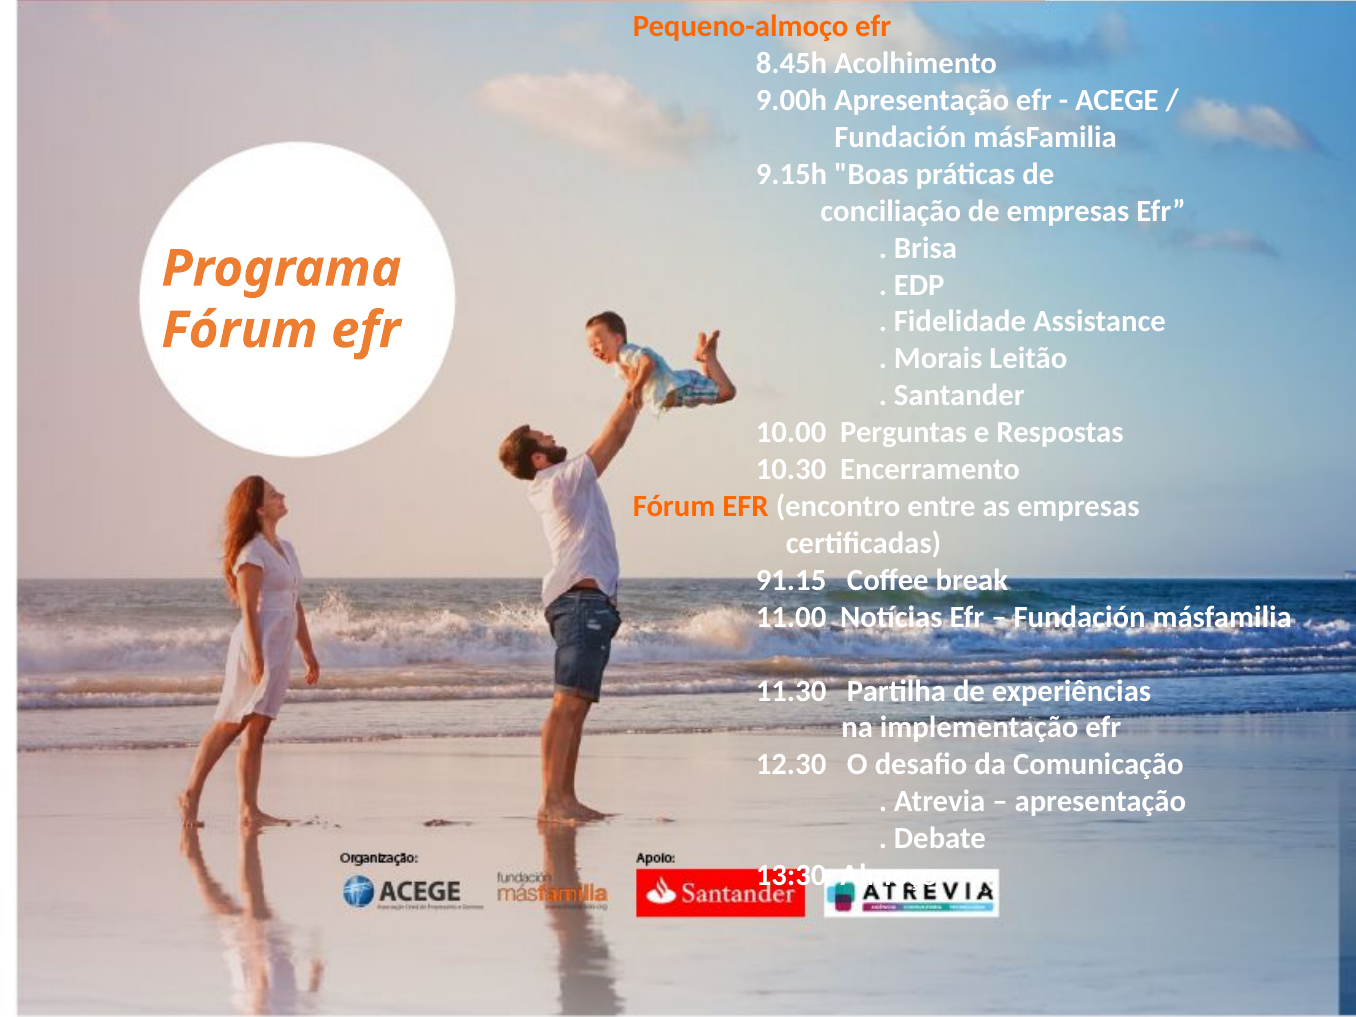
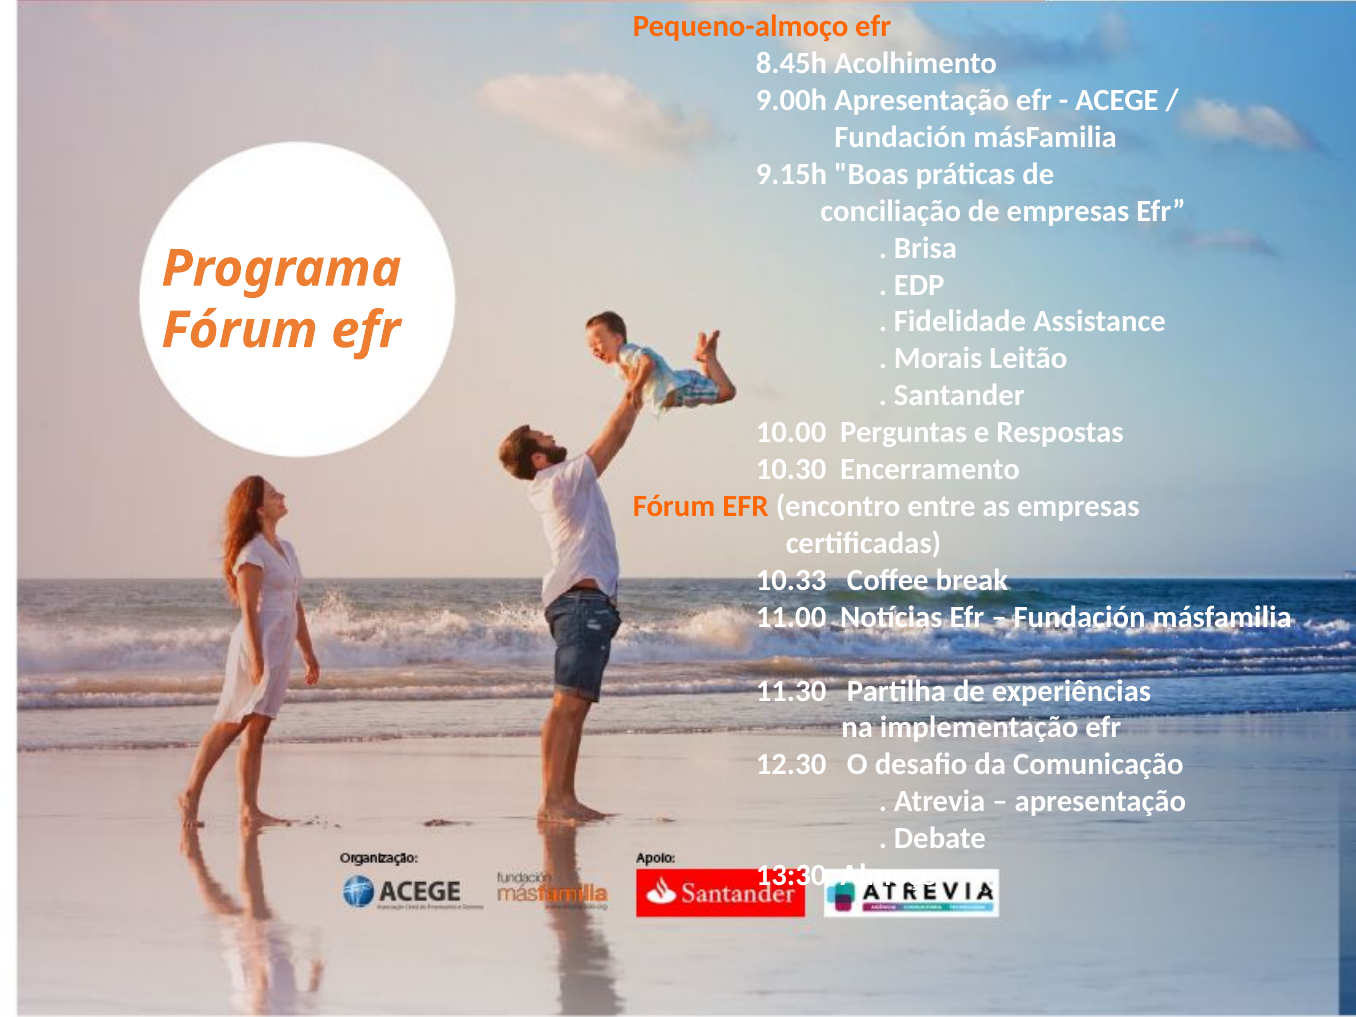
91.15: 91.15 -> 10.33
